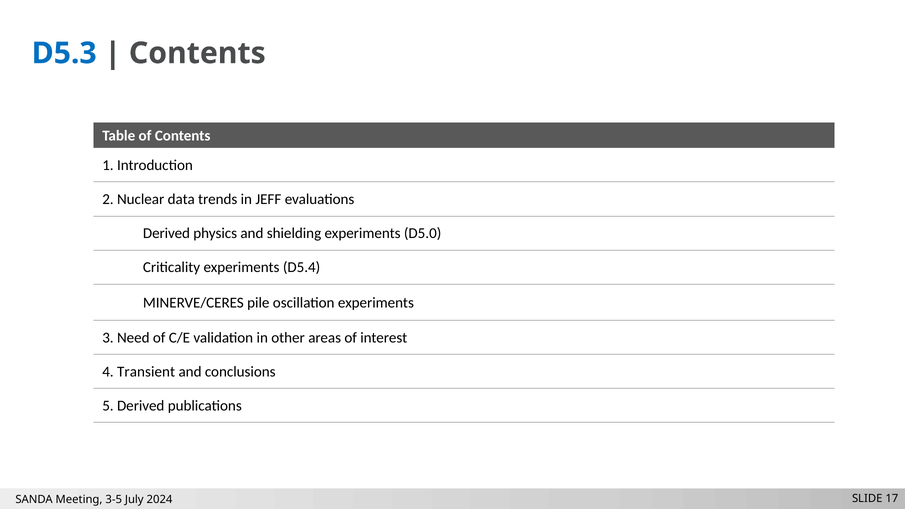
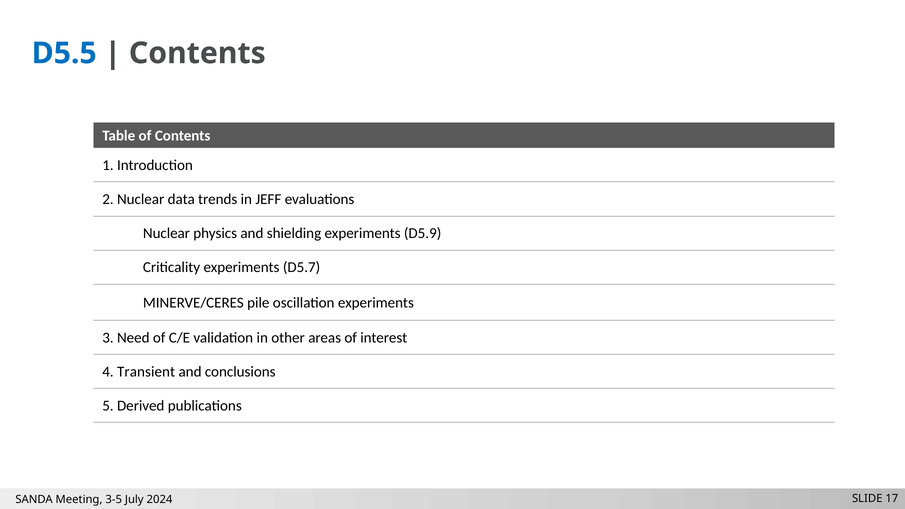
D5.3: D5.3 -> D5.5
Derived at (167, 233): Derived -> Nuclear
D5.0: D5.0 -> D5.9
D5.4: D5.4 -> D5.7
